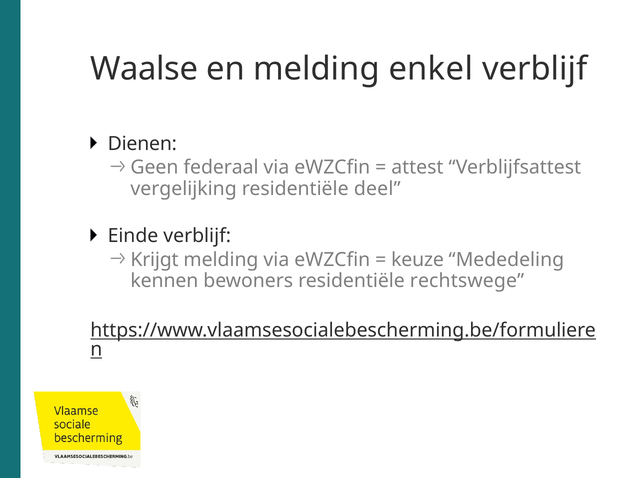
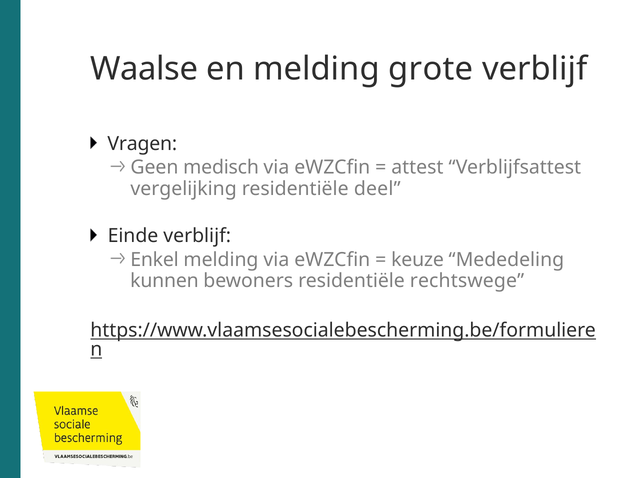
enkel: enkel -> grote
Dienen: Dienen -> Vragen
federaal: federaal -> medisch
Krijgt: Krijgt -> Enkel
kennen: kennen -> kunnen
